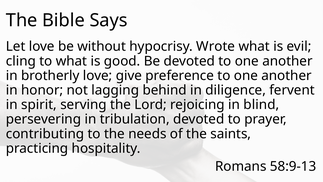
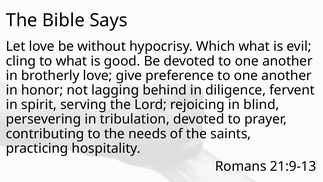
Wrote: Wrote -> Which
58:9-13: 58:9-13 -> 21:9-13
